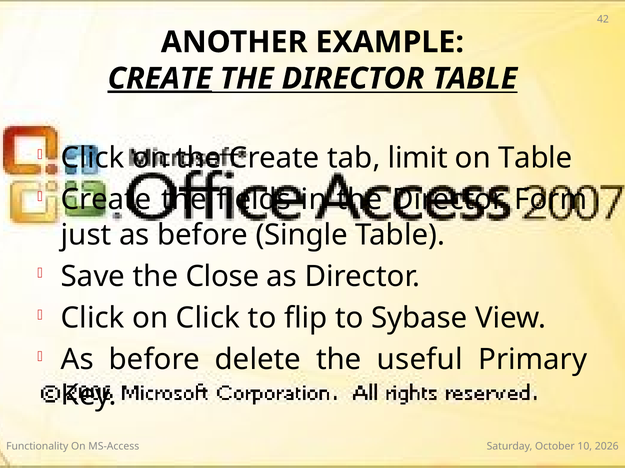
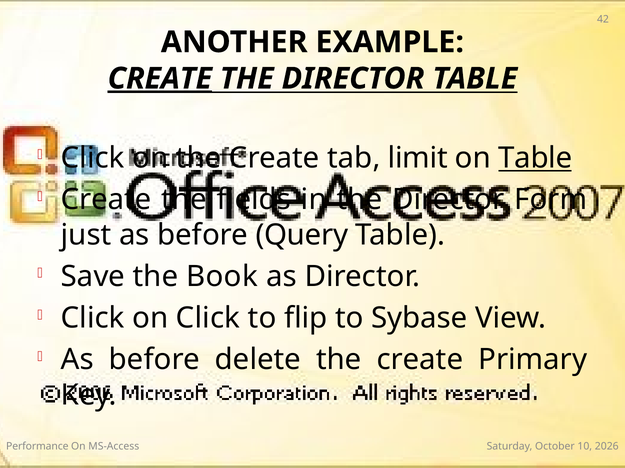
Table at (535, 158) underline: none -> present
Single: Single -> Query
Close: Close -> Book
delete the useful: useful -> create
Functionality: Functionality -> Performance
